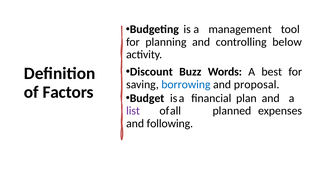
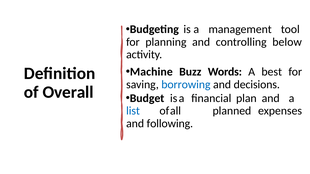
Discount: Discount -> Machine
proposal: proposal -> decisions
Factors: Factors -> Overall
list colour: purple -> blue
